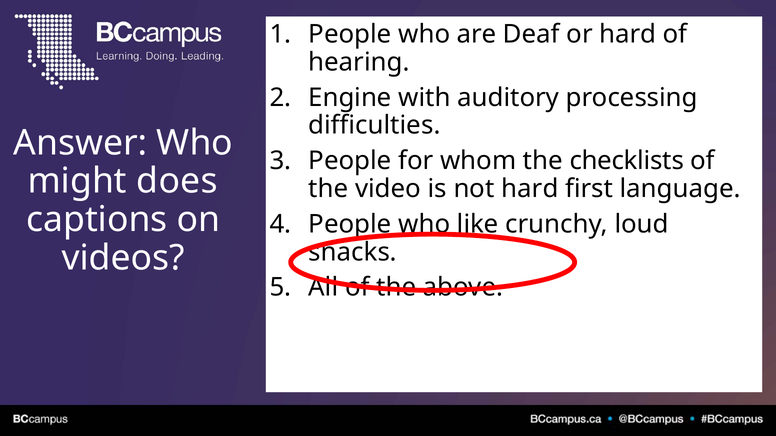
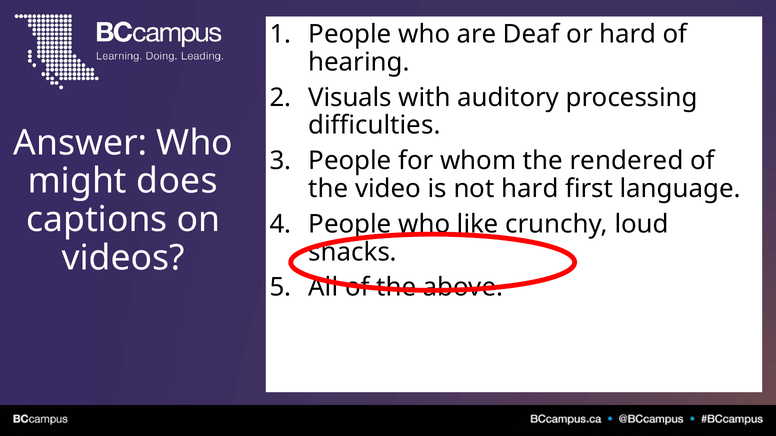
Engine: Engine -> Visuals
checklists: checklists -> rendered
